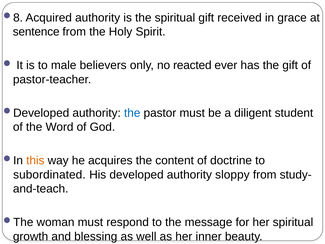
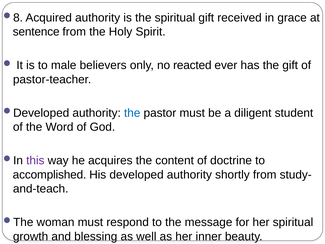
this colour: orange -> purple
subordinated: subordinated -> accomplished
sloppy: sloppy -> shortly
